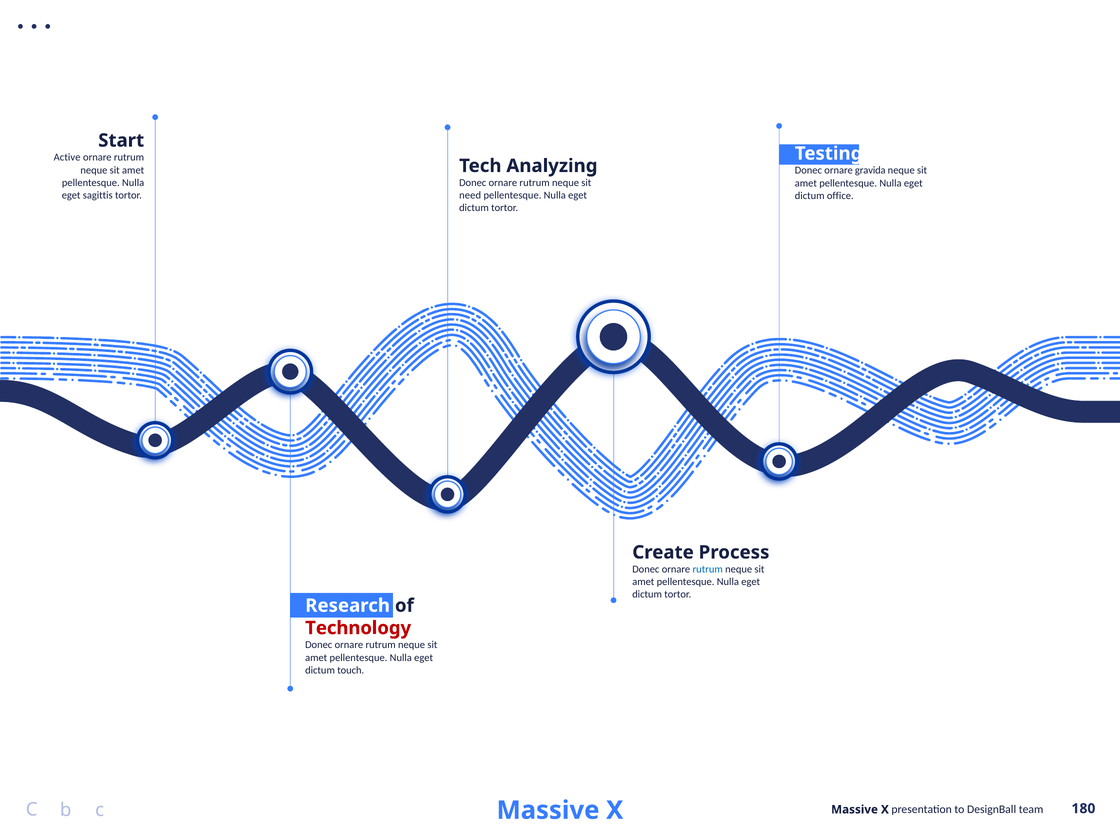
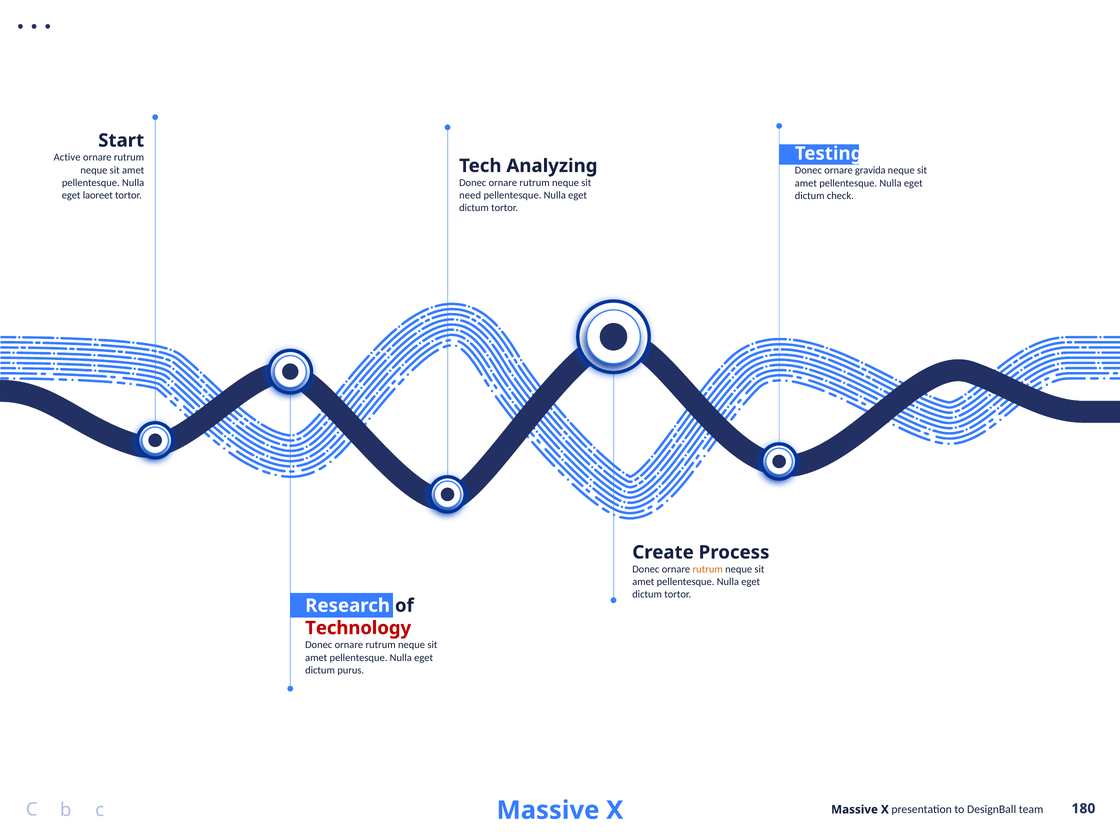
sagittis: sagittis -> laoreet
office: office -> check
rutrum at (708, 569) colour: blue -> orange
touch: touch -> purus
